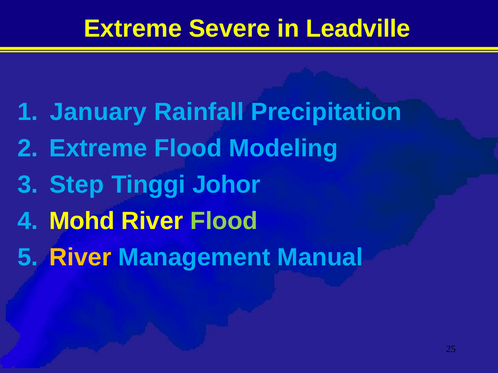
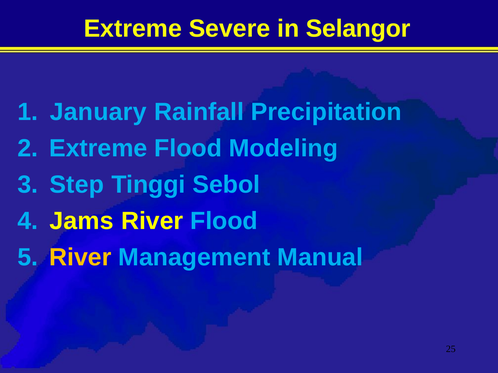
Leadville: Leadville -> Selangor
Johor: Johor -> Sebol
Mohd: Mohd -> Jams
Flood at (224, 221) colour: light green -> light blue
